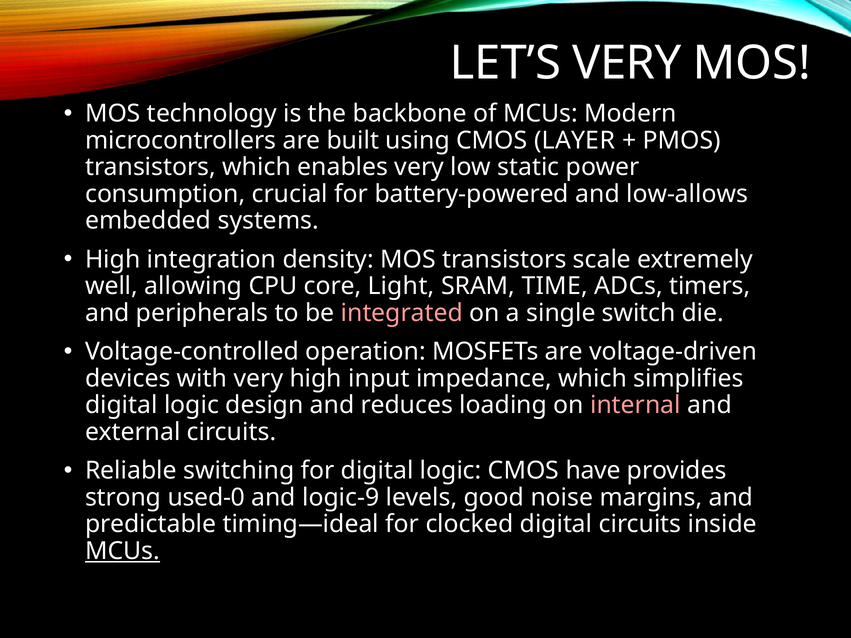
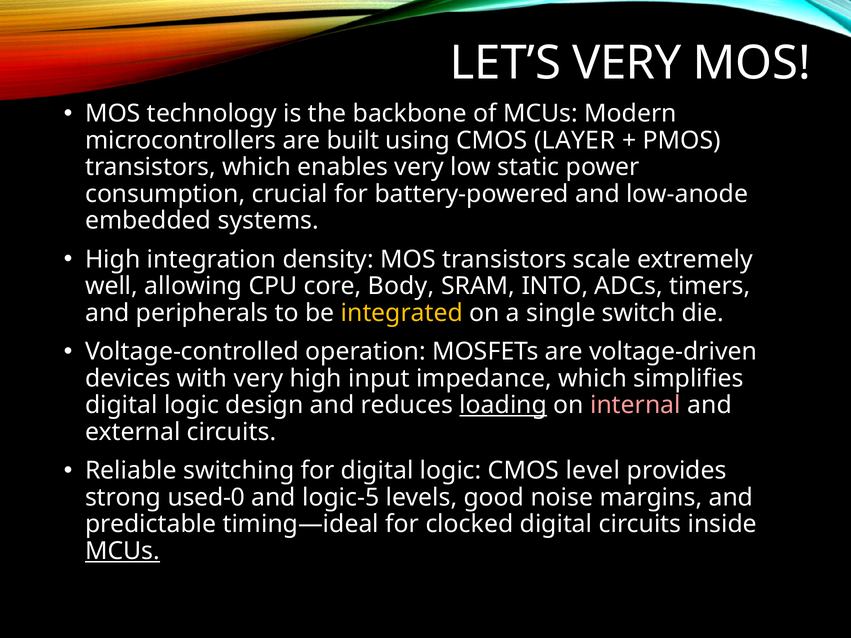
low-allows: low-allows -> low-anode
Light: Light -> Body
TIME: TIME -> INTO
integrated colour: pink -> yellow
loading underline: none -> present
have: have -> level
logic-9: logic-9 -> logic-5
